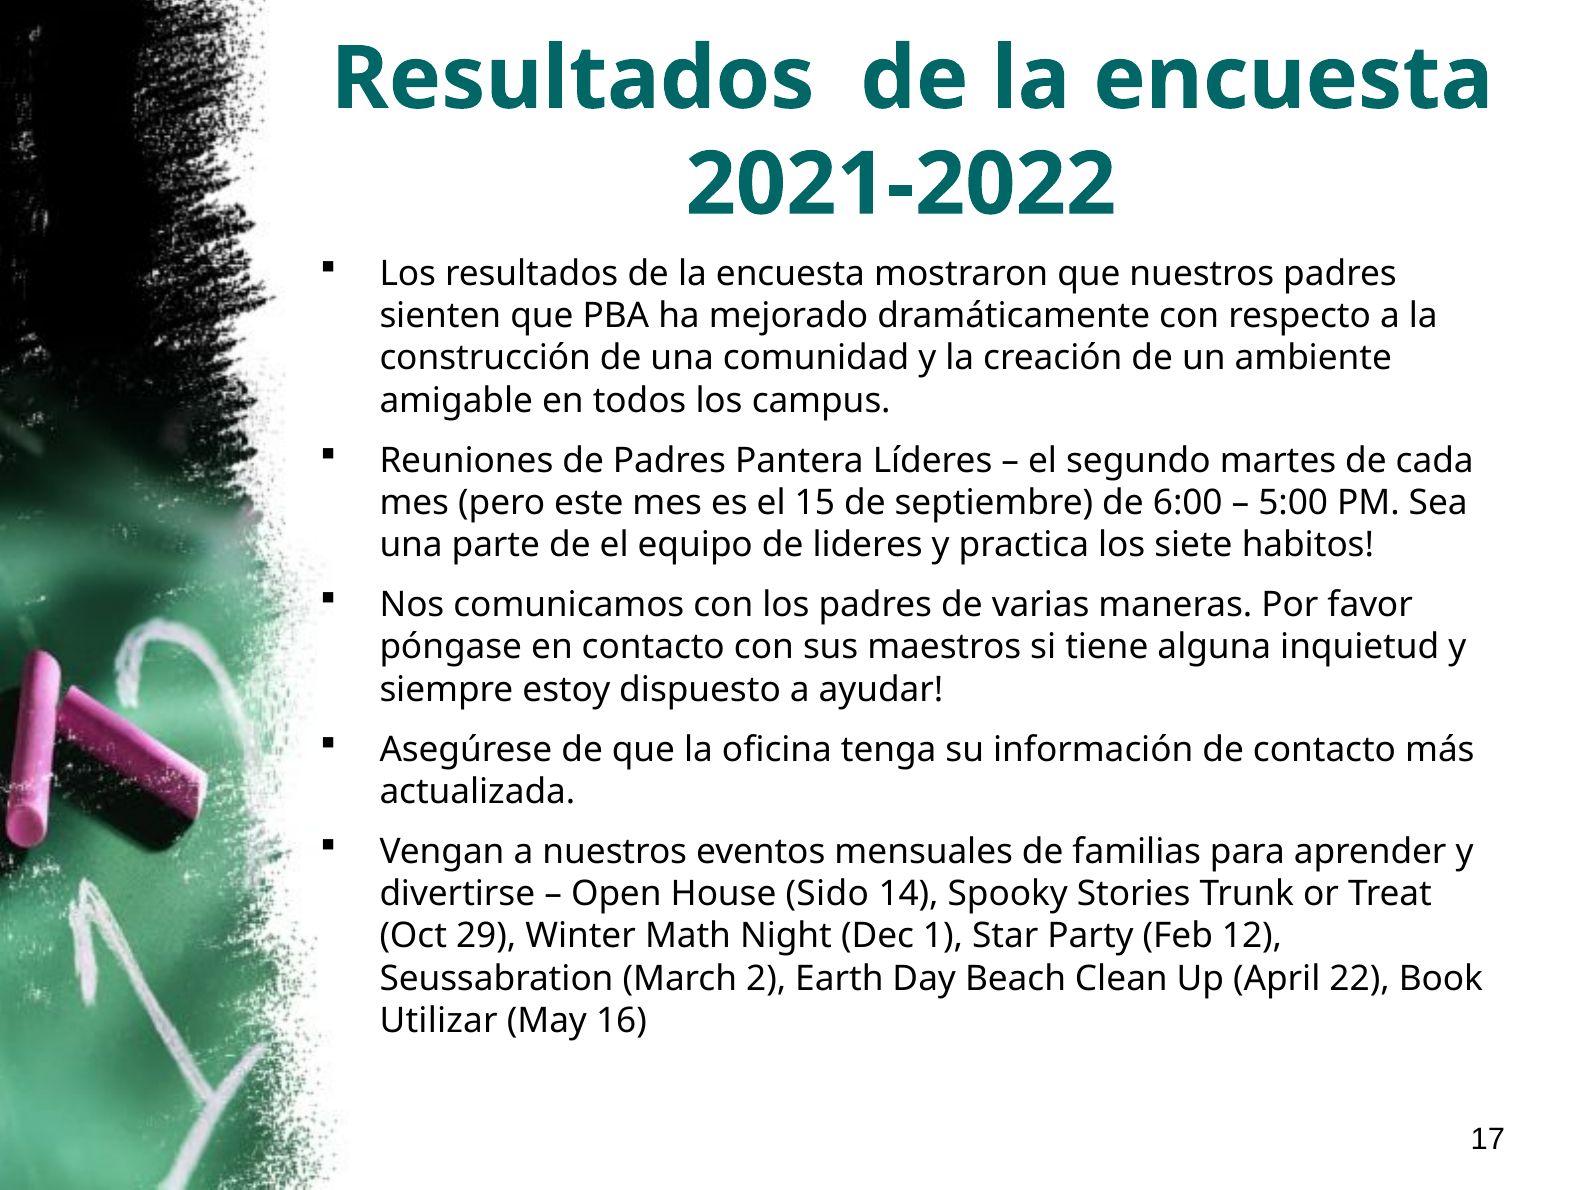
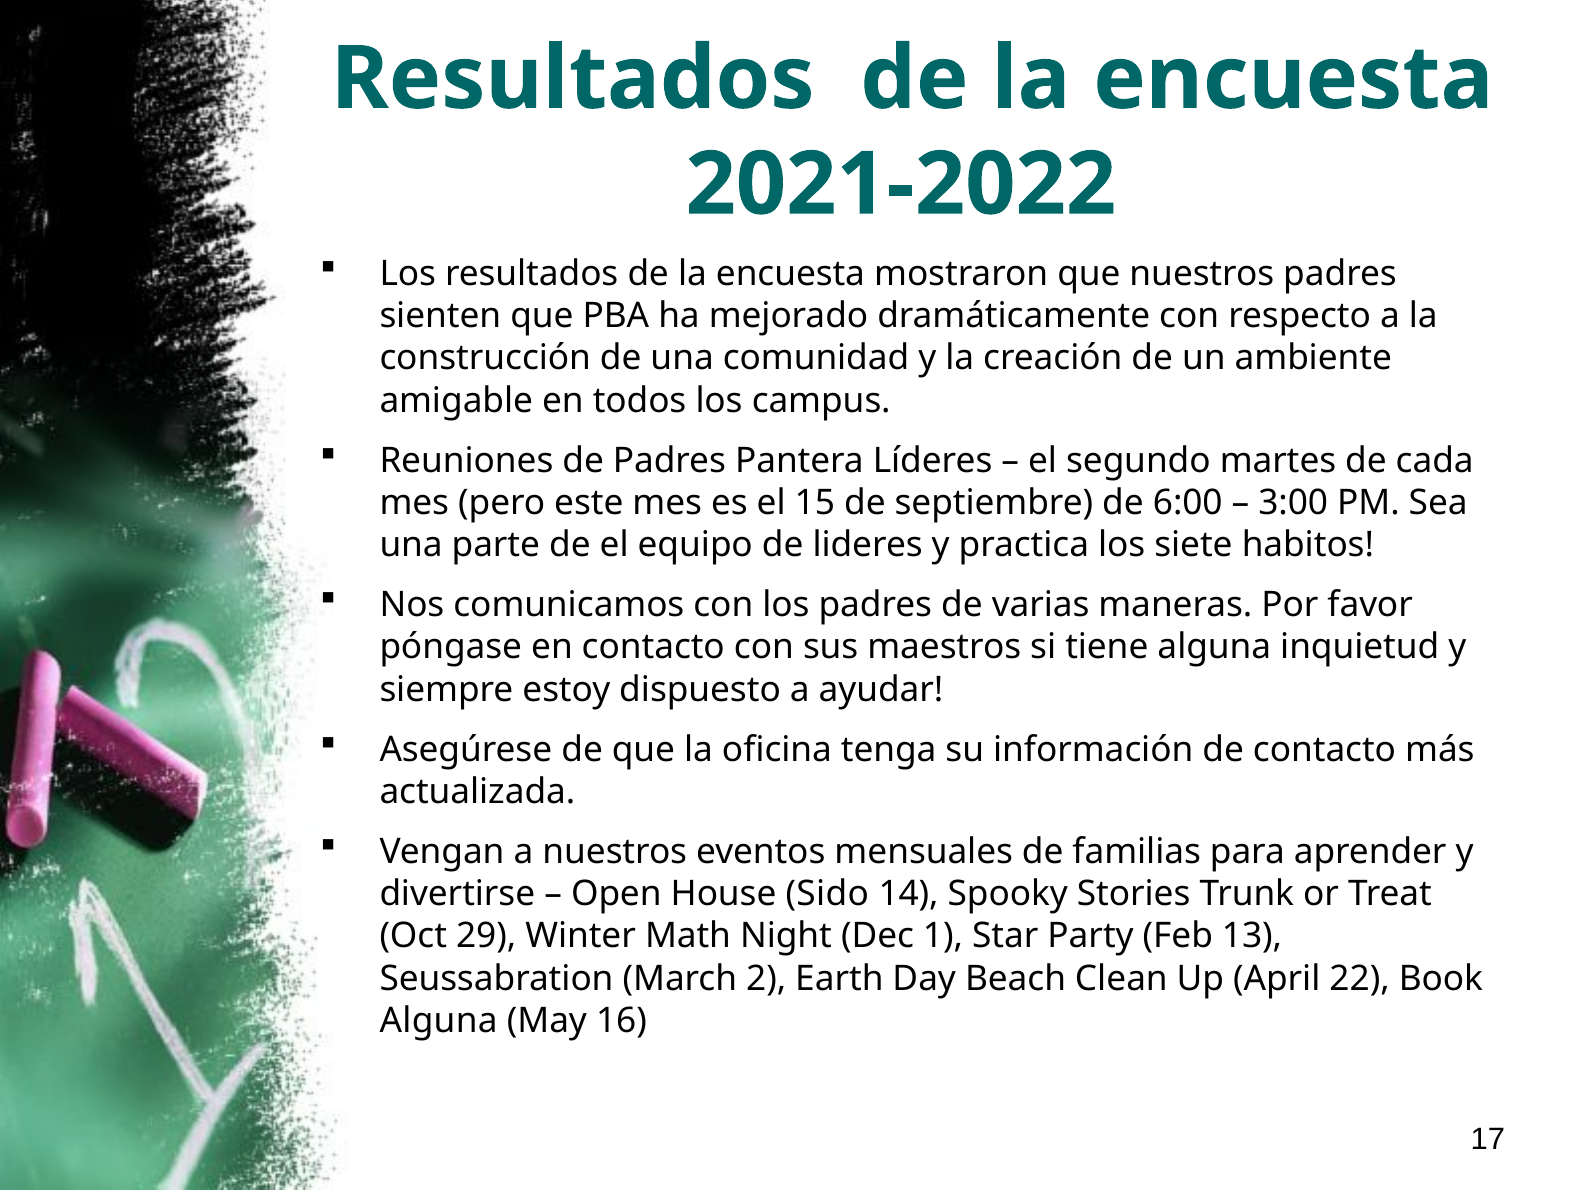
5:00: 5:00 -> 3:00
12: 12 -> 13
Utilizar at (439, 1021): Utilizar -> Alguna
